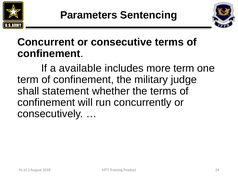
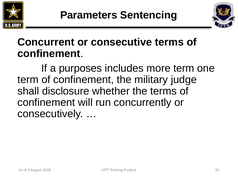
available: available -> purposes
statement: statement -> disclosure
